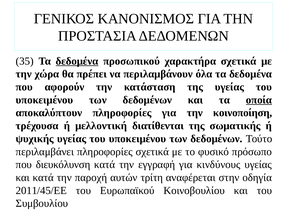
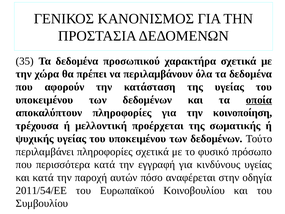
δεδομένα at (77, 61) underline: present -> none
διατίθενται: διατίθενται -> προέρχεται
διευκόλυνση: διευκόλυνση -> περισσότερα
τρίτη: τρίτη -> πόσο
2011/45/ΕΕ: 2011/45/ΕΕ -> 2011/54/ΕΕ
